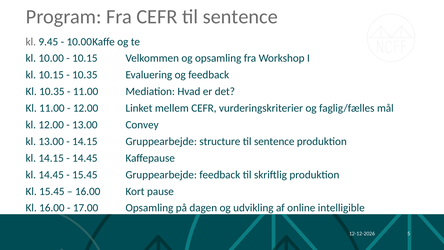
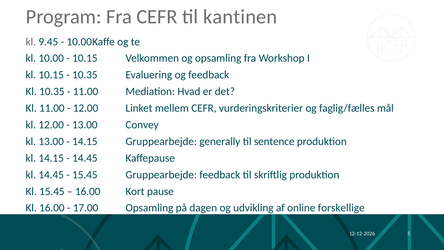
CEFR til sentence: sentence -> kantinen
structure: structure -> generally
intelligible: intelligible -> forskellige
